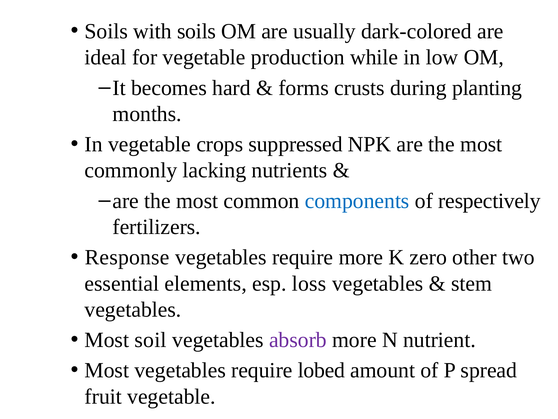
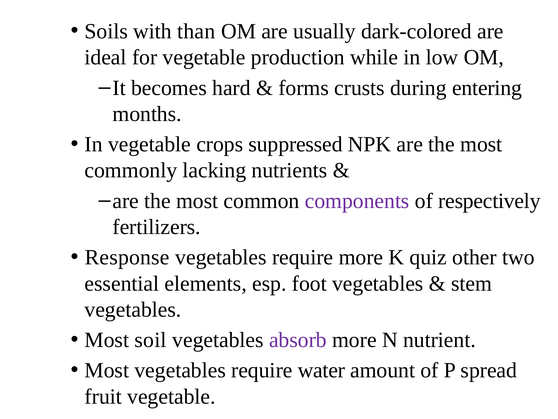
with soils: soils -> than
planting: planting -> entering
components colour: blue -> purple
zero: zero -> quiz
loss: loss -> foot
lobed: lobed -> water
